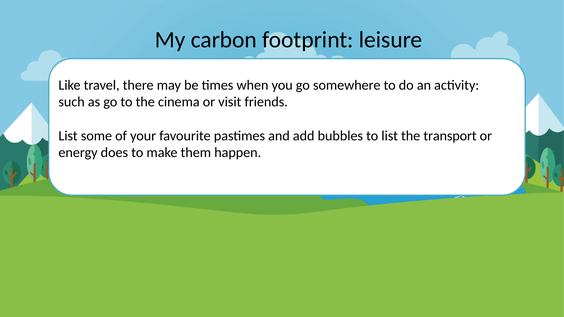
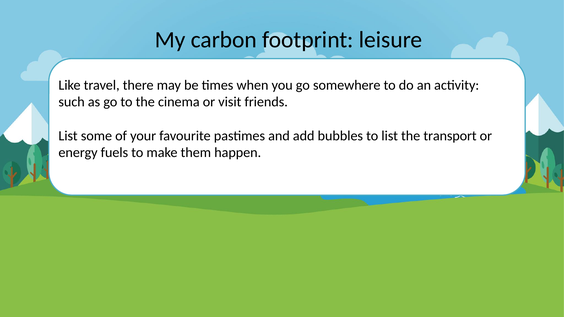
does: does -> fuels
